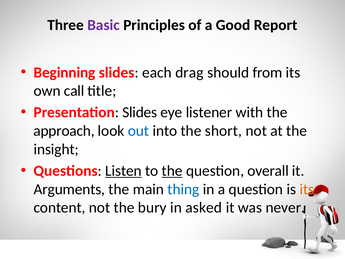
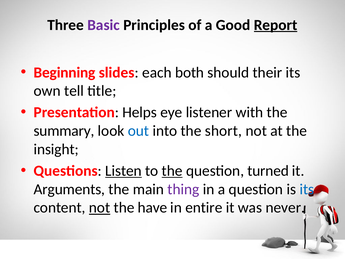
Report underline: none -> present
drag: drag -> both
from: from -> their
call: call -> tell
Presentation Slides: Slides -> Helps
approach: approach -> summary
overall: overall -> turned
thing colour: blue -> purple
its at (307, 189) colour: orange -> blue
not at (100, 207) underline: none -> present
bury: bury -> have
asked: asked -> entire
